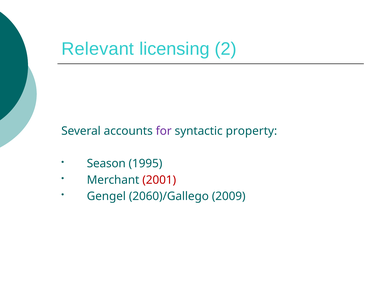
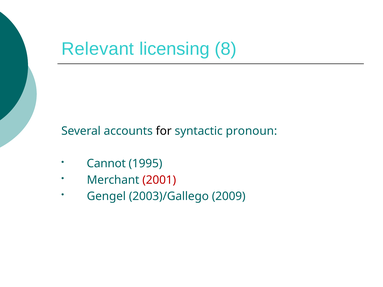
2: 2 -> 8
for colour: purple -> black
property: property -> pronoun
Season: Season -> Cannot
2060)/Gallego: 2060)/Gallego -> 2003)/Gallego
